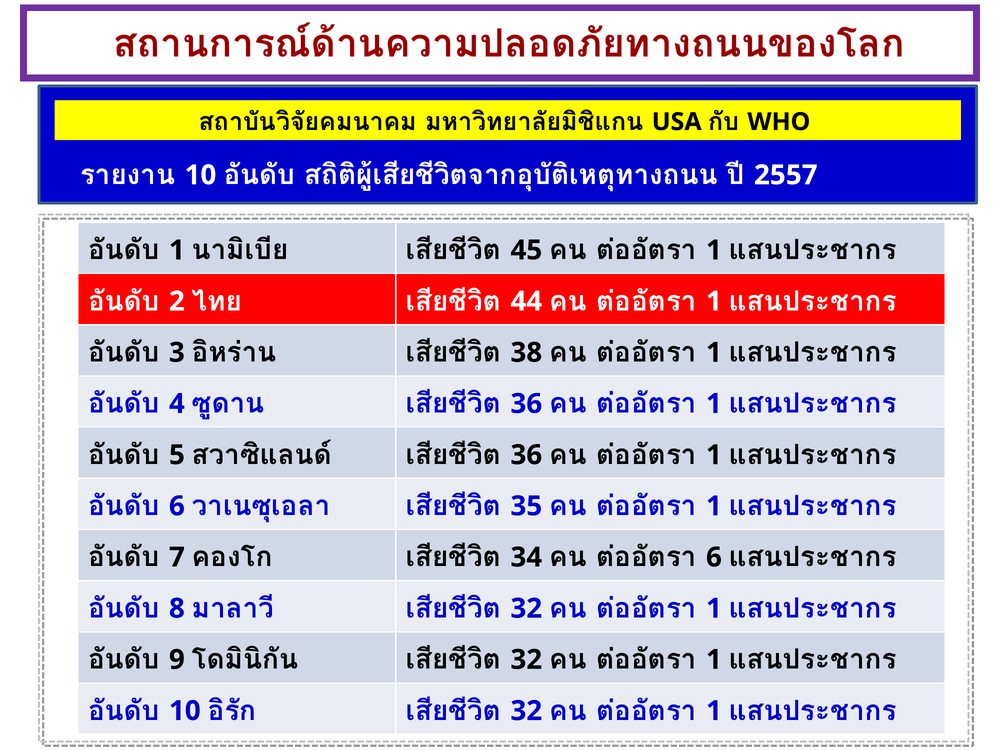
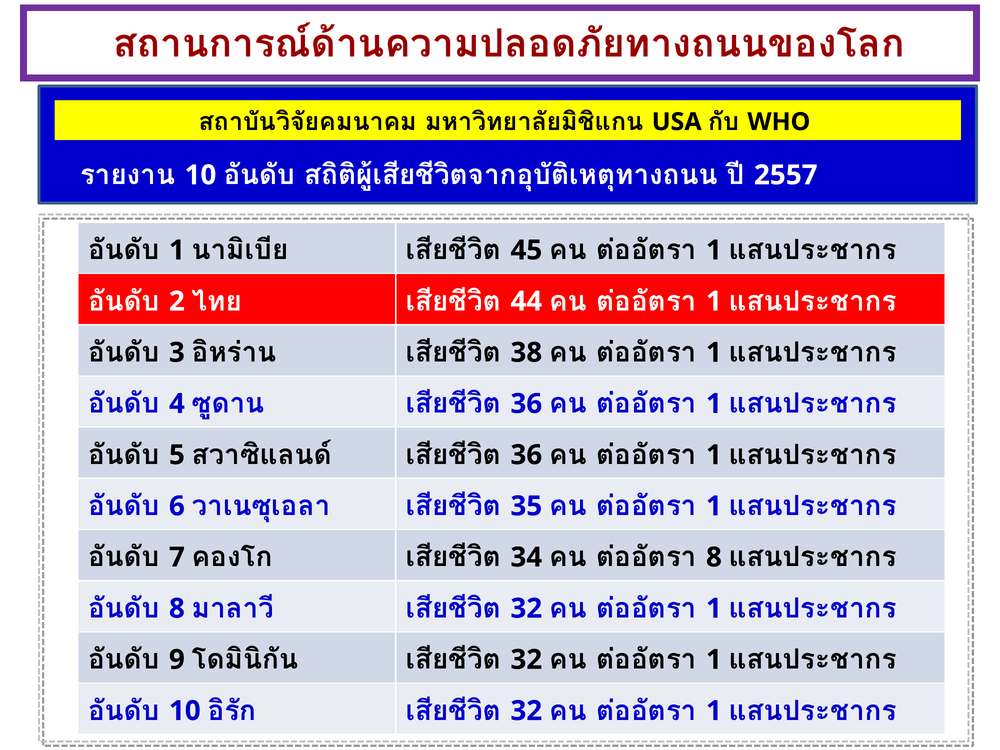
6 at (714, 557): 6 -> 8
